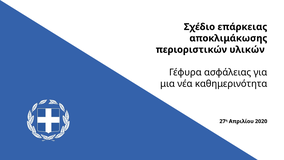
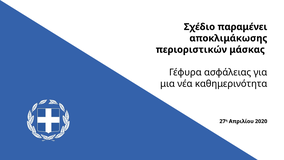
επάρκειας: επάρκειας -> παραμένει
υλικών: υλικών -> μάσκας
